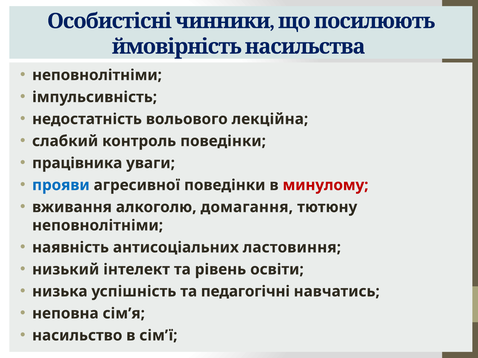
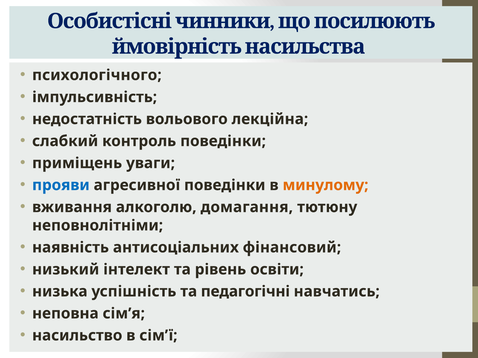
неповнолітніми at (97, 75): неповнолітніми -> психологічного
працівника: працівника -> приміщень
минулому colour: red -> orange
ластовиння: ластовиння -> фінансовий
